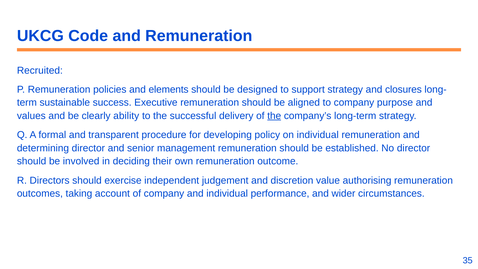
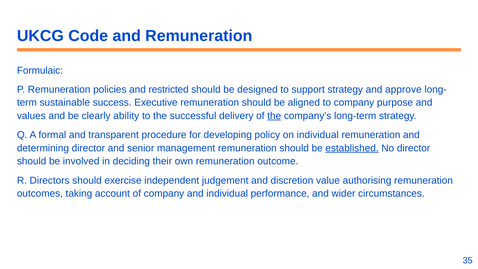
Recruited: Recruited -> Formulaic
elements: elements -> restricted
closures: closures -> approve
established underline: none -> present
